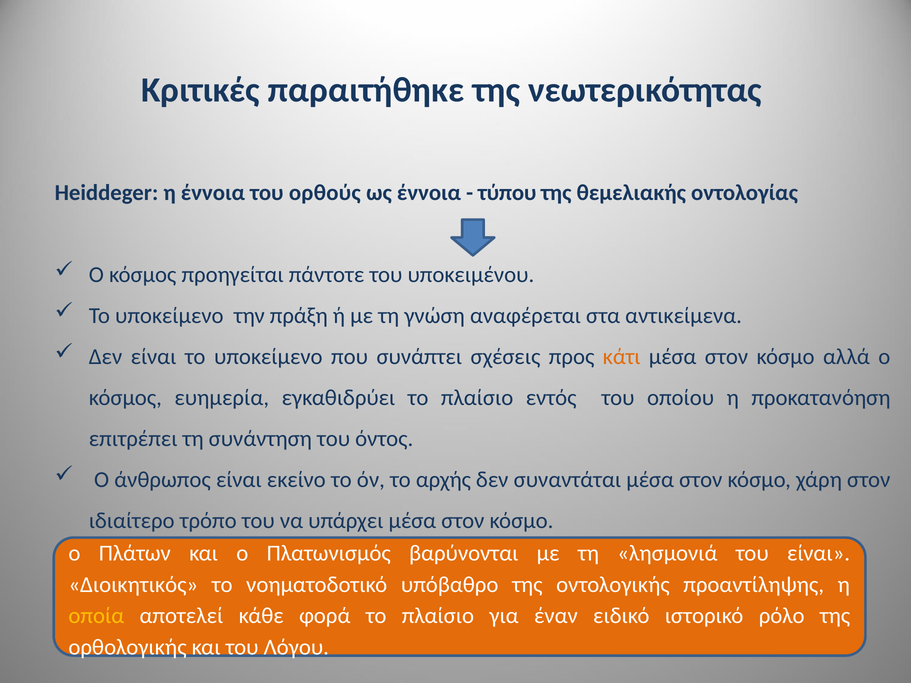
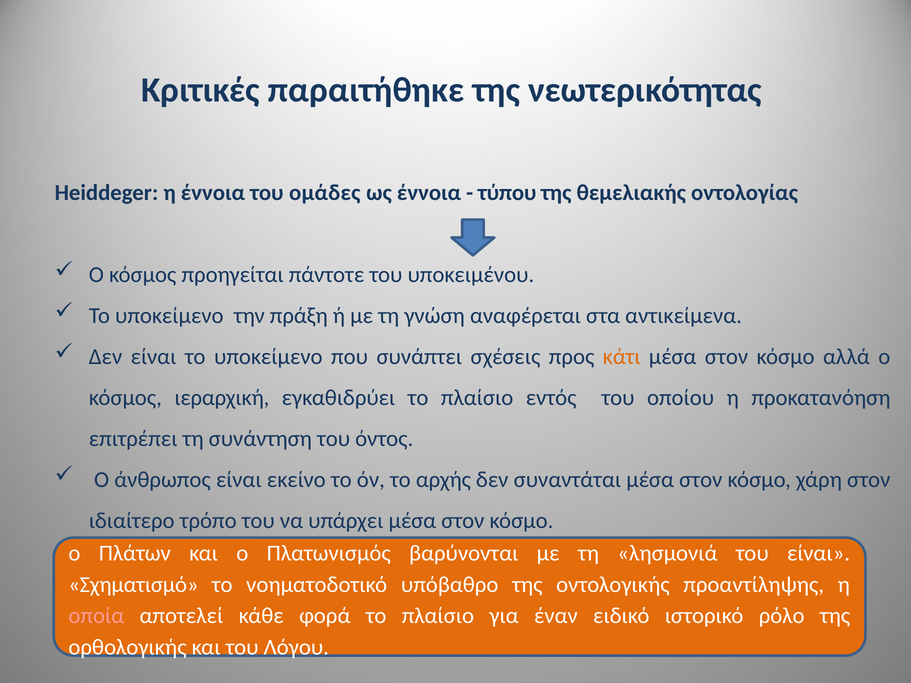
ορθούς: ορθούς -> ομάδες
ευημερία: ευημερία -> ιεραρχική
Διοικητικός: Διοικητικός -> Σχηματισμό
οποία colour: yellow -> pink
